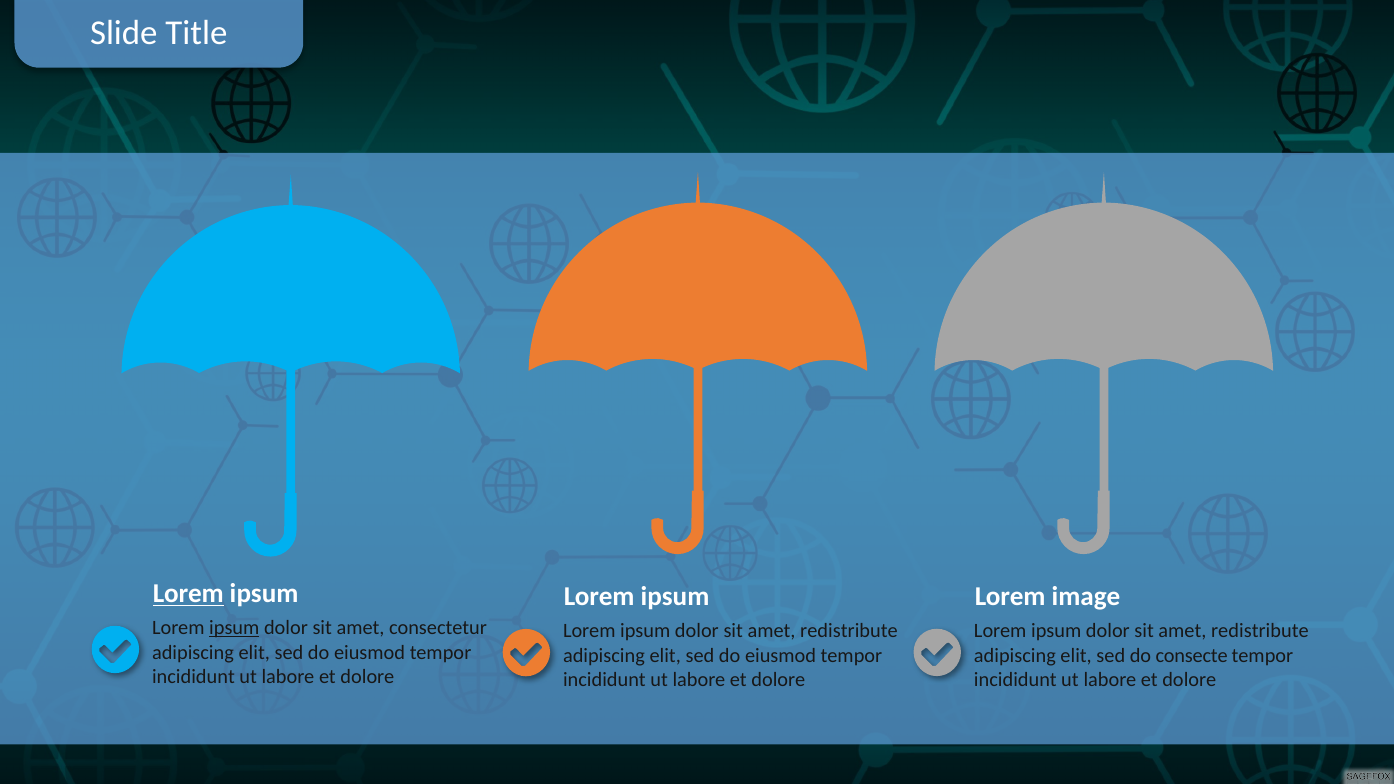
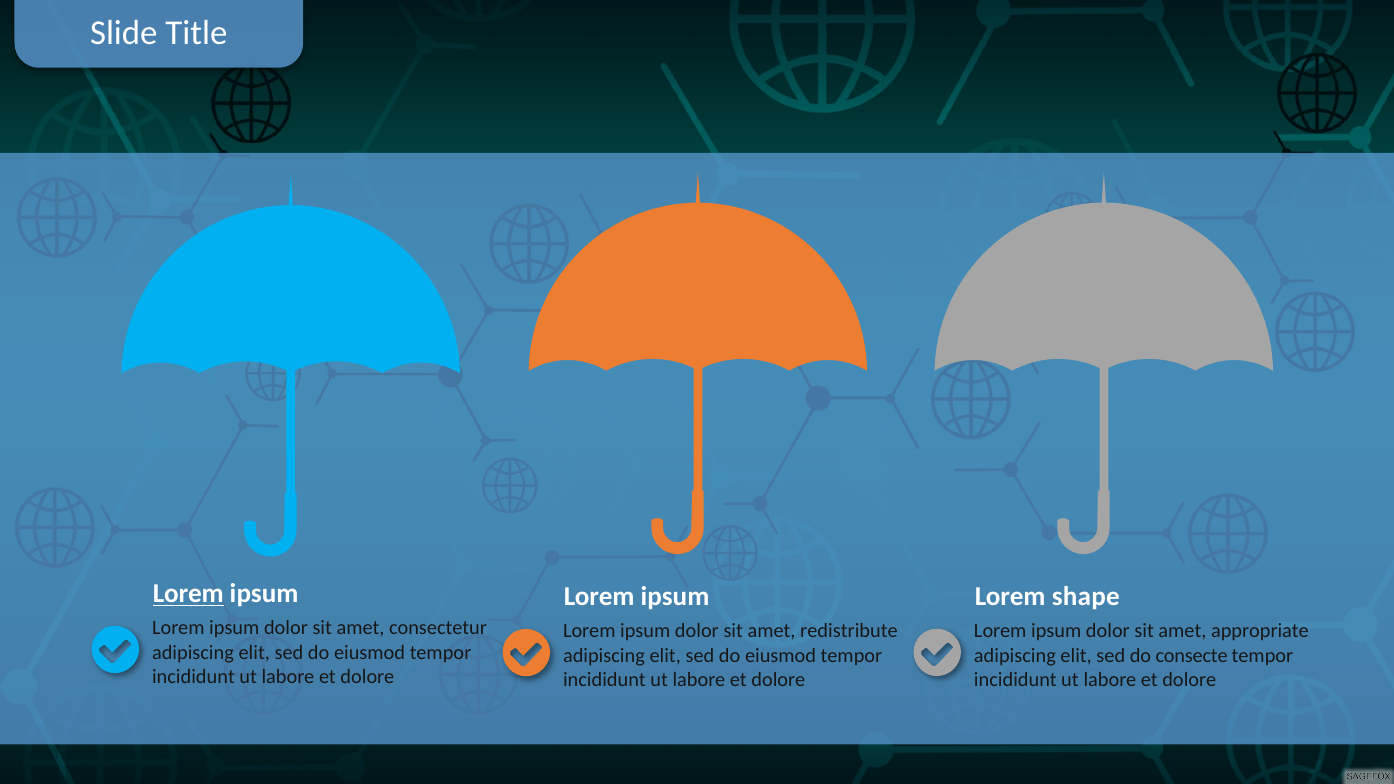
image: image -> shape
ipsum at (234, 628) underline: present -> none
redistribute at (1260, 631): redistribute -> appropriate
